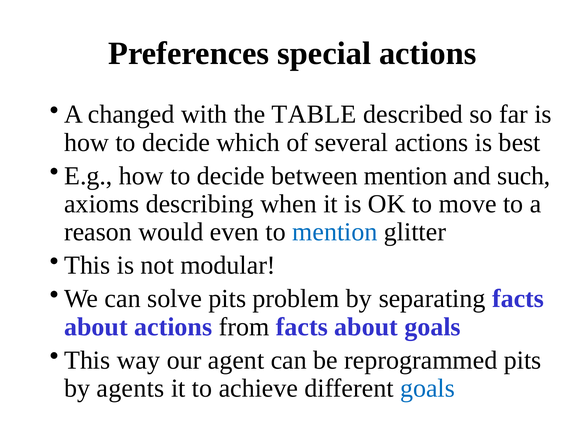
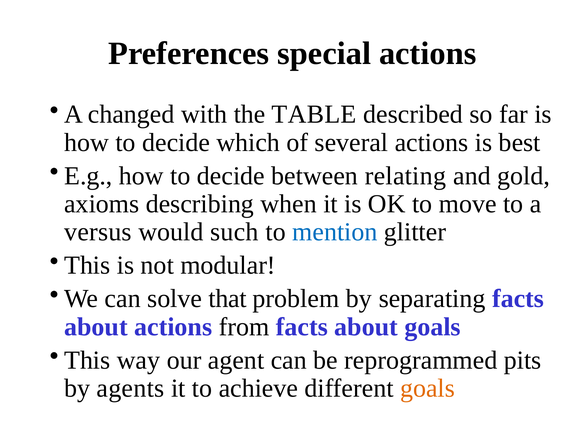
between mention: mention -> relating
such: such -> gold
reason: reason -> versus
even: even -> such
solve pits: pits -> that
goals at (428, 388) colour: blue -> orange
